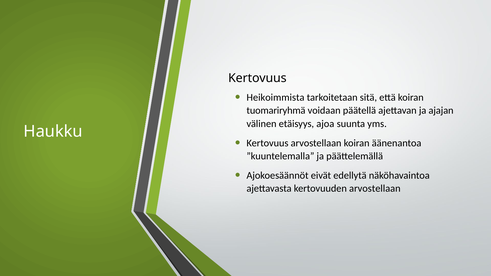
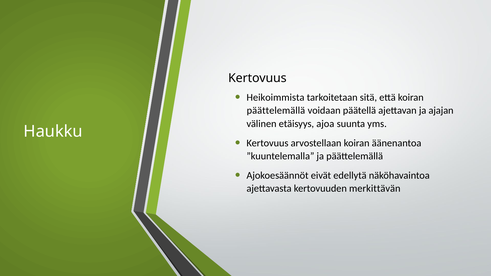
tuomariryhmä at (276, 111): tuomariryhmä -> päättelemällä
kertovuuden arvostellaan: arvostellaan -> merkittävän
